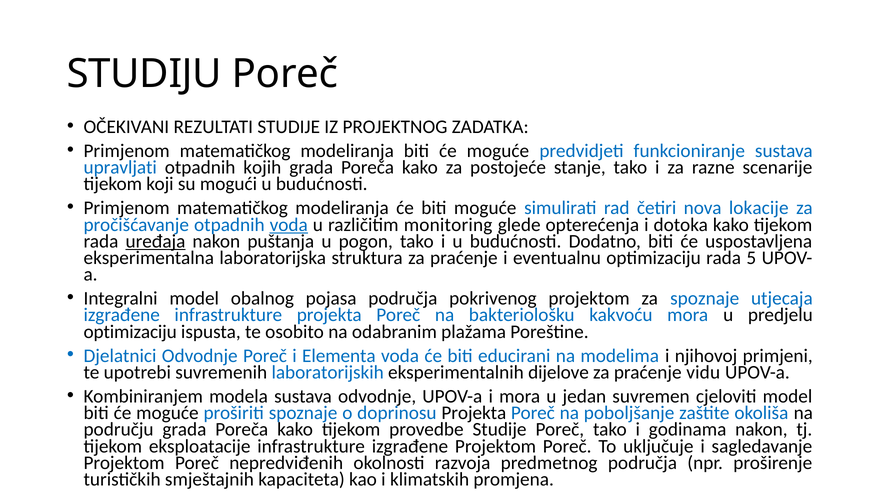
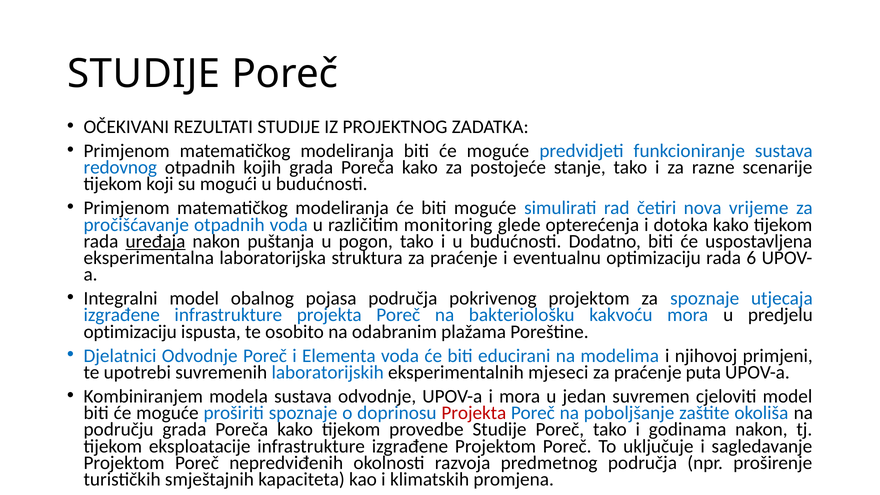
STUDIJU at (144, 74): STUDIJU -> STUDIJE
upravljati: upravljati -> redovnog
lokacije: lokacije -> vrijeme
voda at (289, 225) underline: present -> none
5: 5 -> 6
dijelove: dijelove -> mjeseci
vidu: vidu -> puta
Projekta at (474, 413) colour: black -> red
